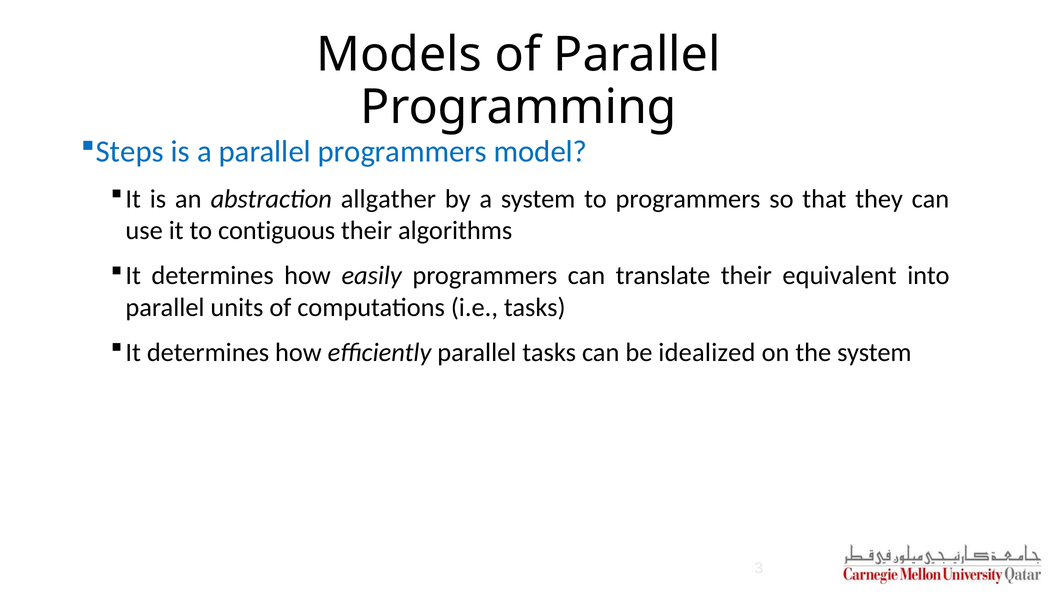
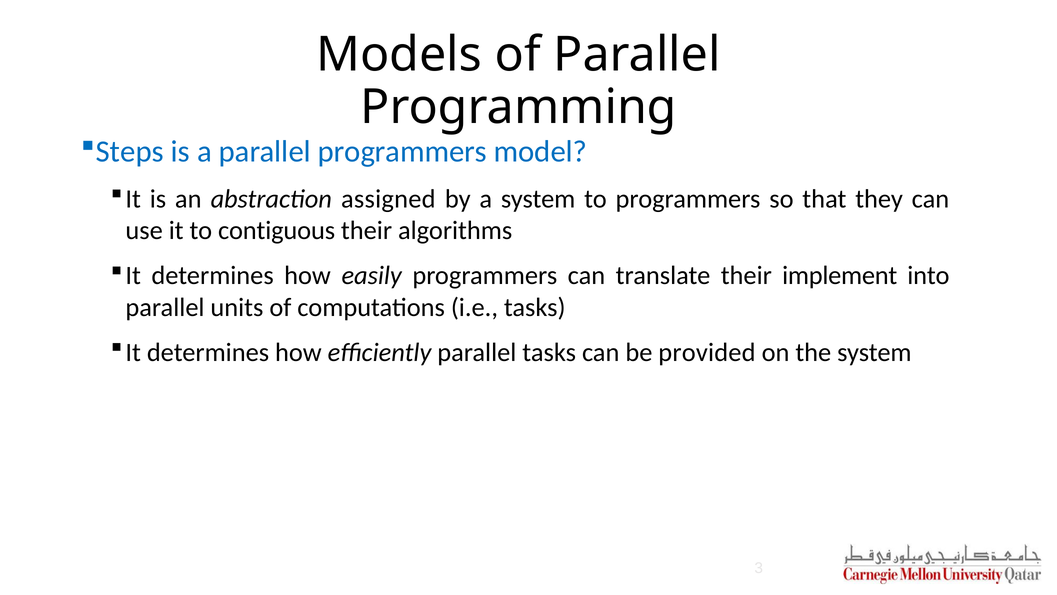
allgather: allgather -> assigned
equivalent: equivalent -> implement
idealized: idealized -> provided
